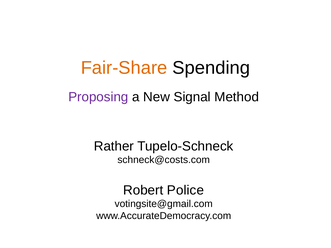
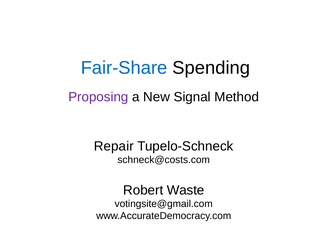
Fair-Share colour: orange -> blue
Rather: Rather -> Repair
Police: Police -> Waste
